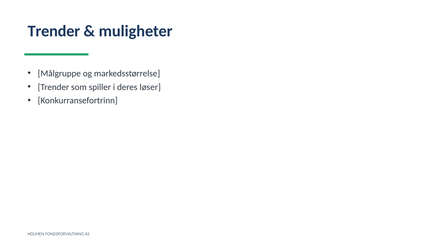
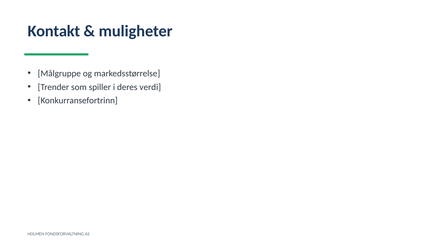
Trender at (54, 31): Trender -> Kontakt
løser: løser -> verdi
